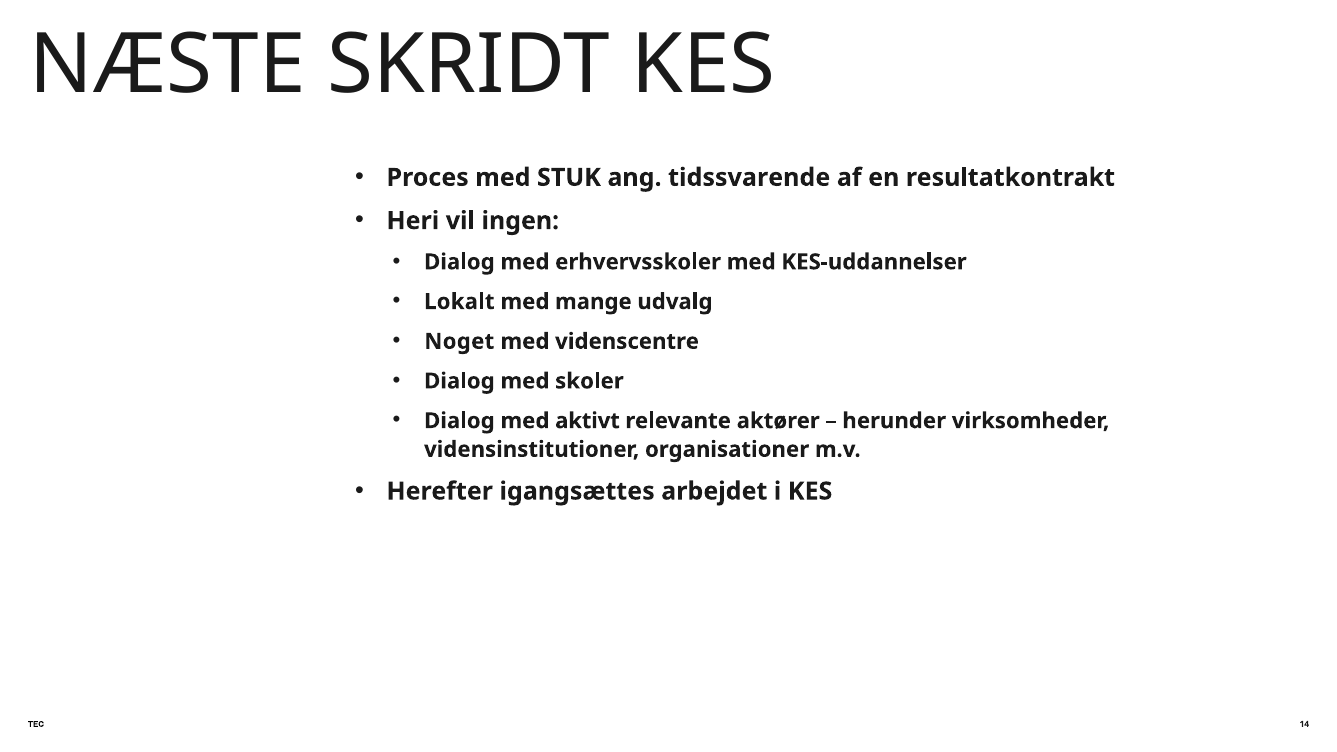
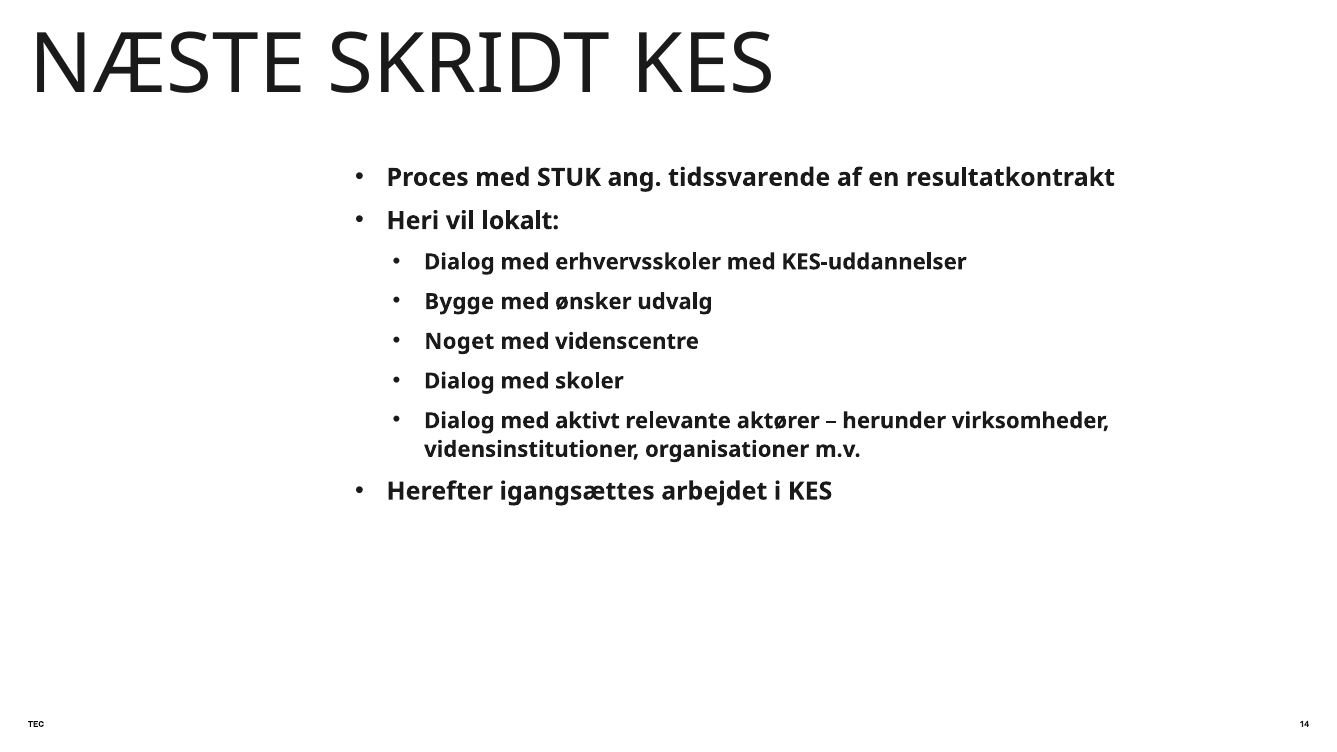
ingen: ingen -> lokalt
Lokalt: Lokalt -> Bygge
mange: mange -> ønsker
